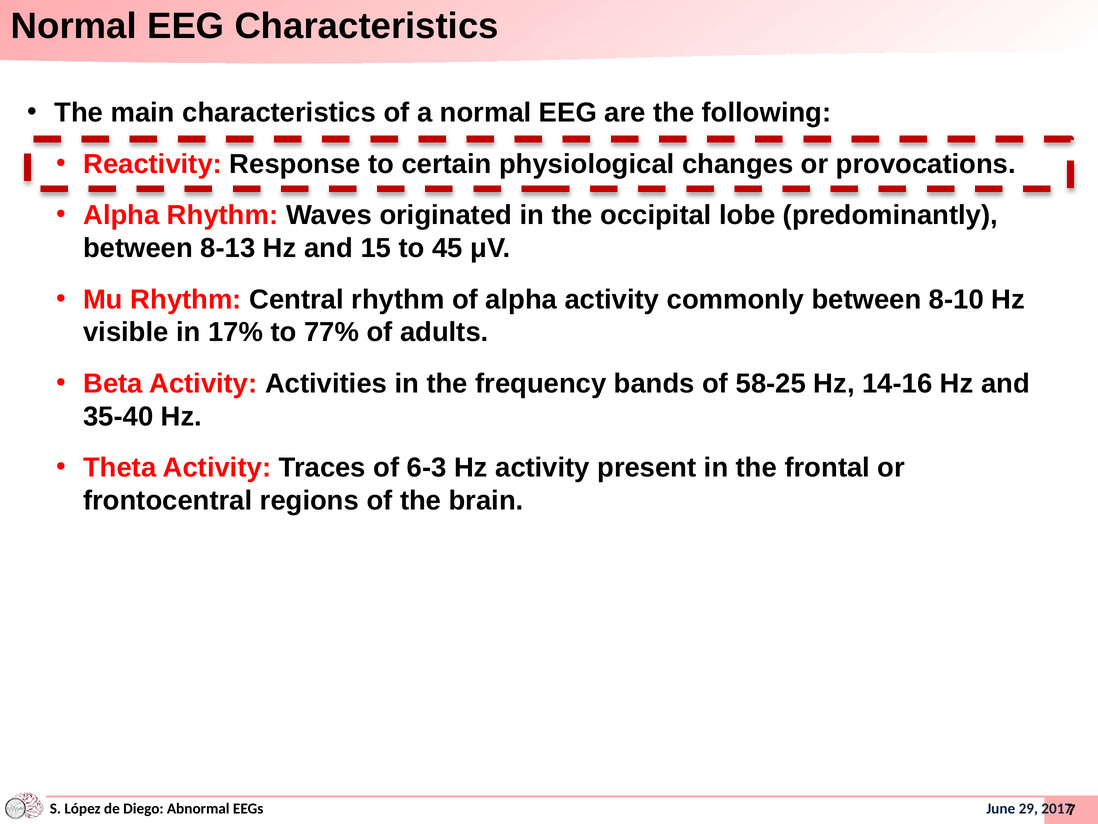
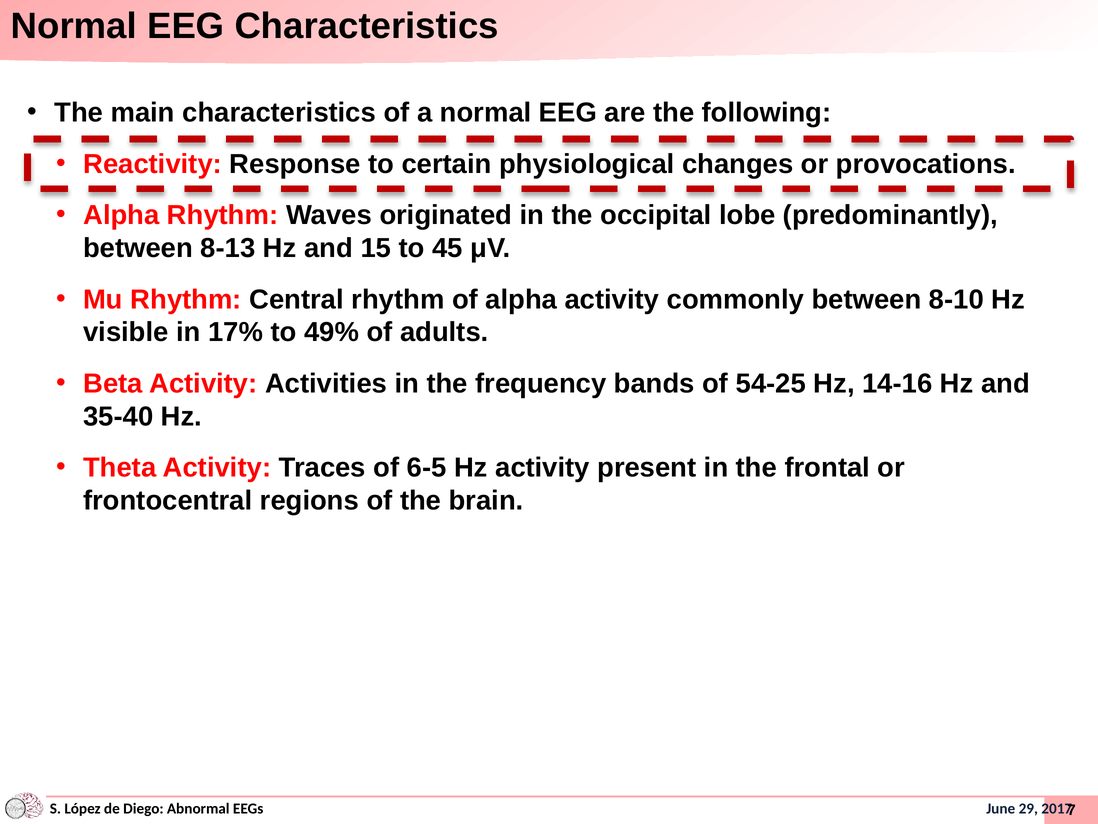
77%: 77% -> 49%
58-25: 58-25 -> 54-25
6-3: 6-3 -> 6-5
